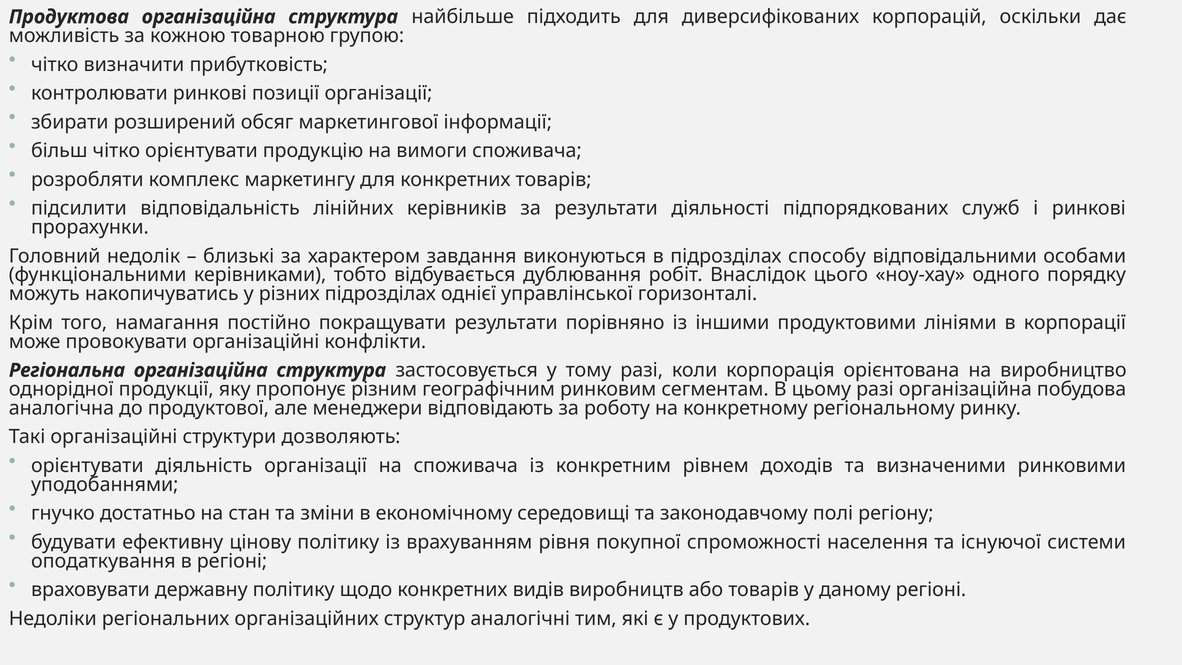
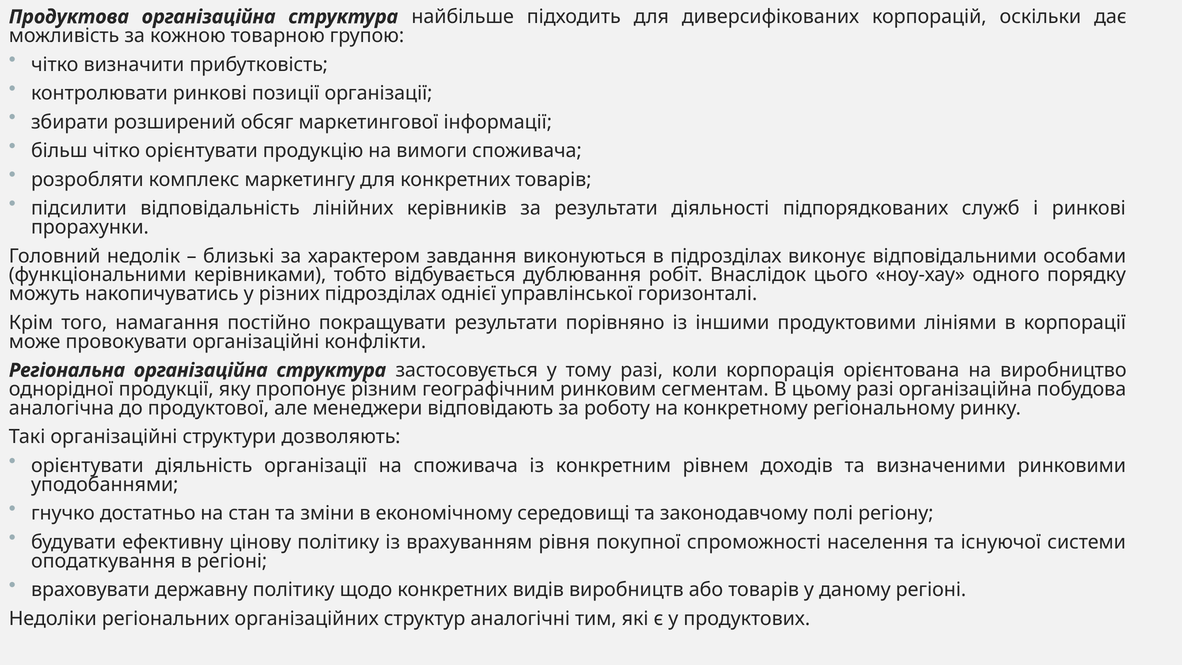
способу: способу -> виконує
